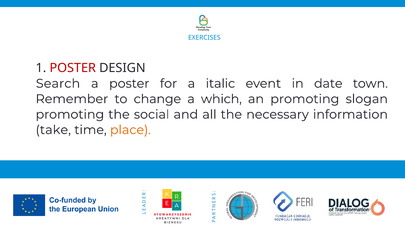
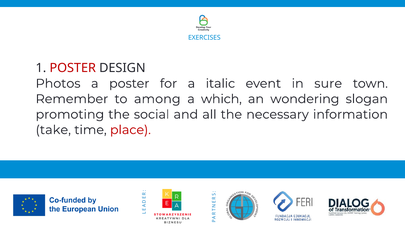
Search: Search -> Photos
date: date -> sure
change: change -> among
an promoting: promoting -> wondering
place colour: orange -> red
